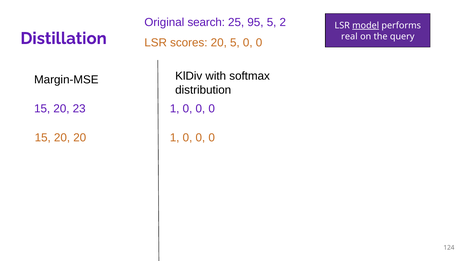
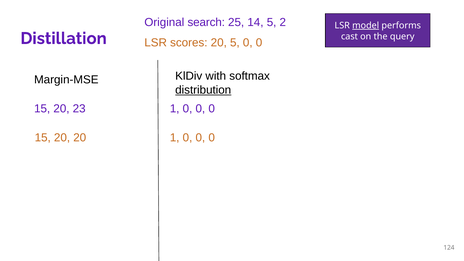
95: 95 -> 14
real: real -> cast
distribution underline: none -> present
